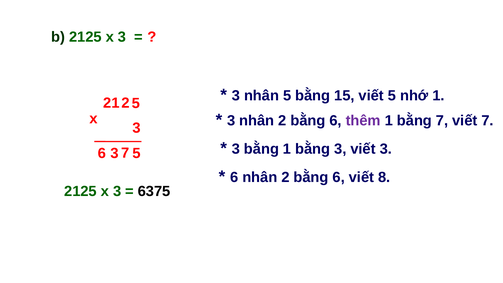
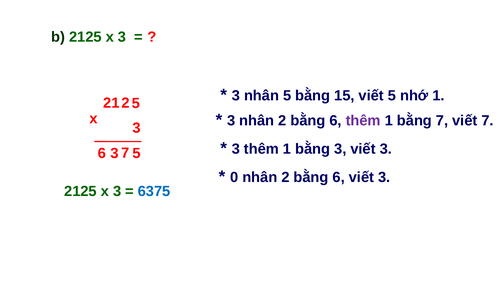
3 bằng: bằng -> thêm
6 at (234, 177): 6 -> 0
6 viết 8: 8 -> 3
6375 colour: black -> blue
